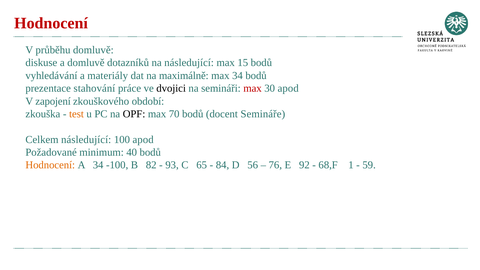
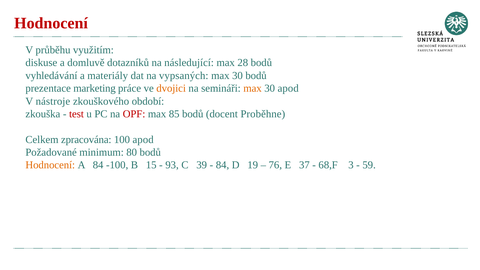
průběhu domluvě: domluvě -> využitím
15: 15 -> 28
maximálně: maximálně -> vypsaných
34 at (237, 76): 34 -> 30
stahování: stahování -> marketing
dvojici colour: black -> orange
max at (253, 88) colour: red -> orange
zapojení: zapojení -> nástroje
test colour: orange -> red
OPF colour: black -> red
70: 70 -> 85
Semináře: Semináře -> Proběhne
Celkem následující: následující -> zpracována
40: 40 -> 80
A 34: 34 -> 84
82: 82 -> 15
65: 65 -> 39
56: 56 -> 19
92: 92 -> 37
1: 1 -> 3
